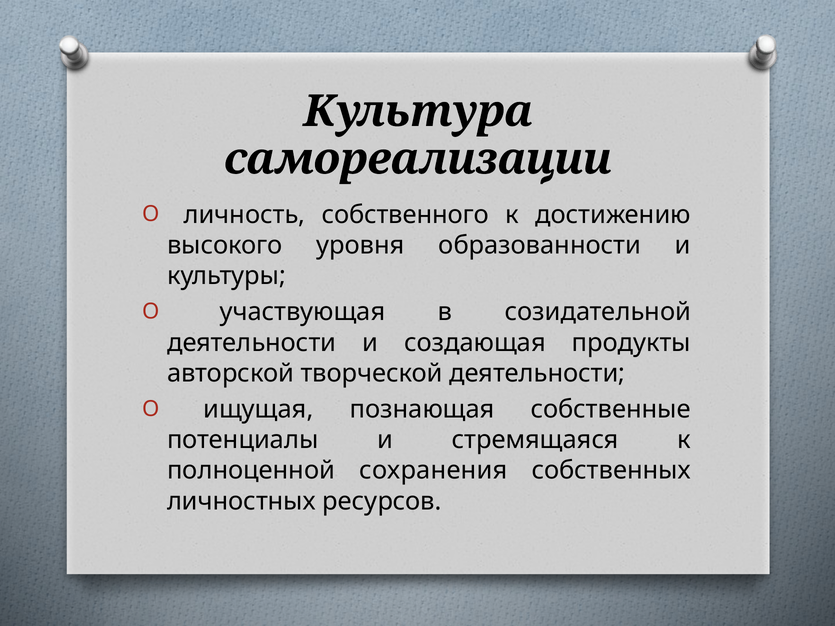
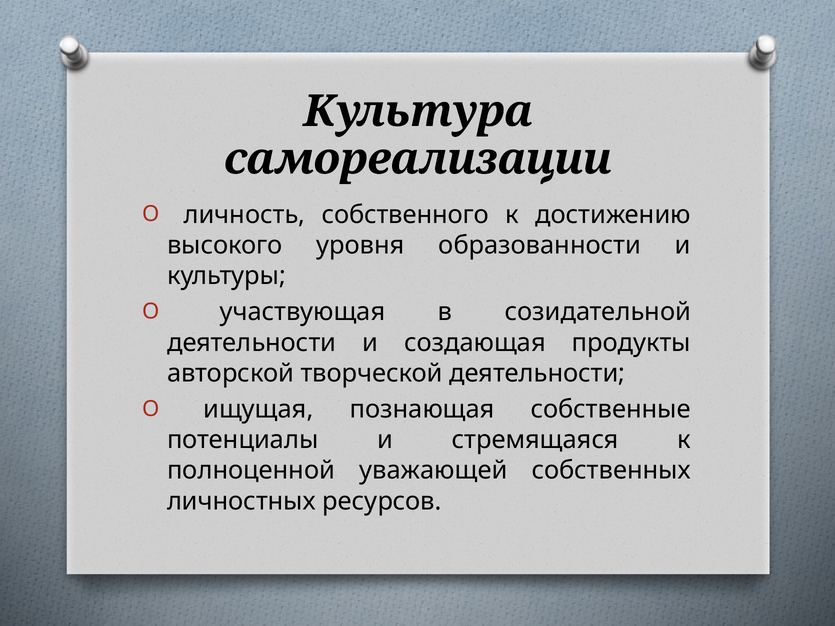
сохранения: сохранения -> уважающей
